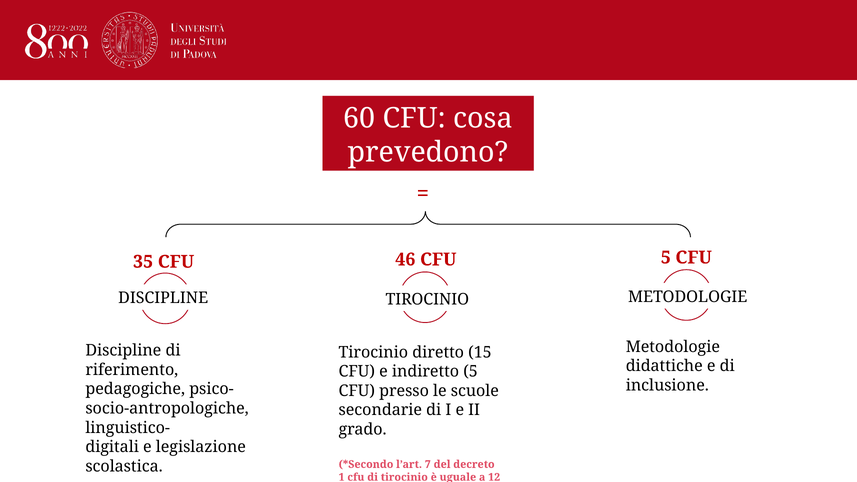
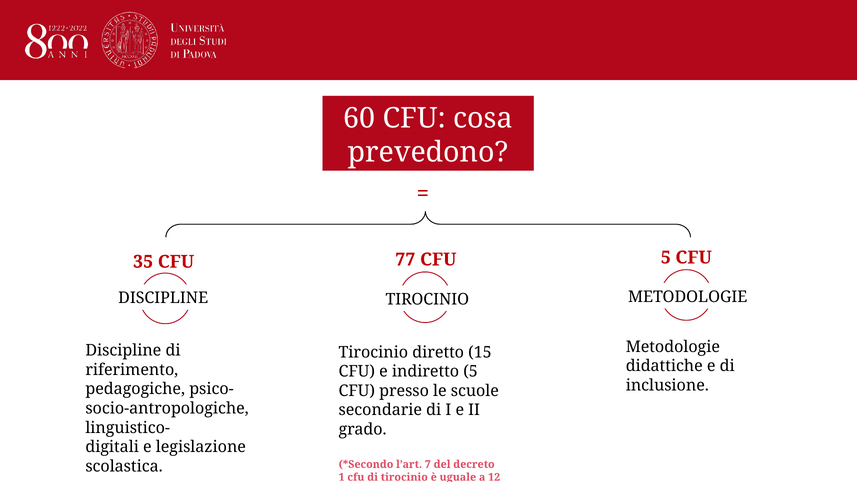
46: 46 -> 77
